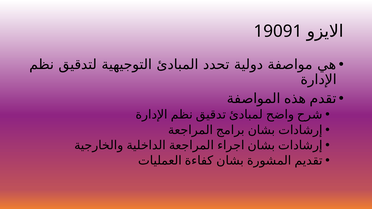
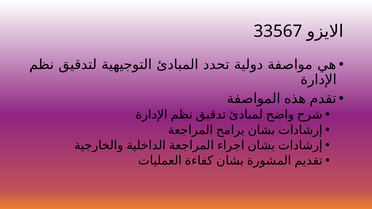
19091: 19091 -> 33567
